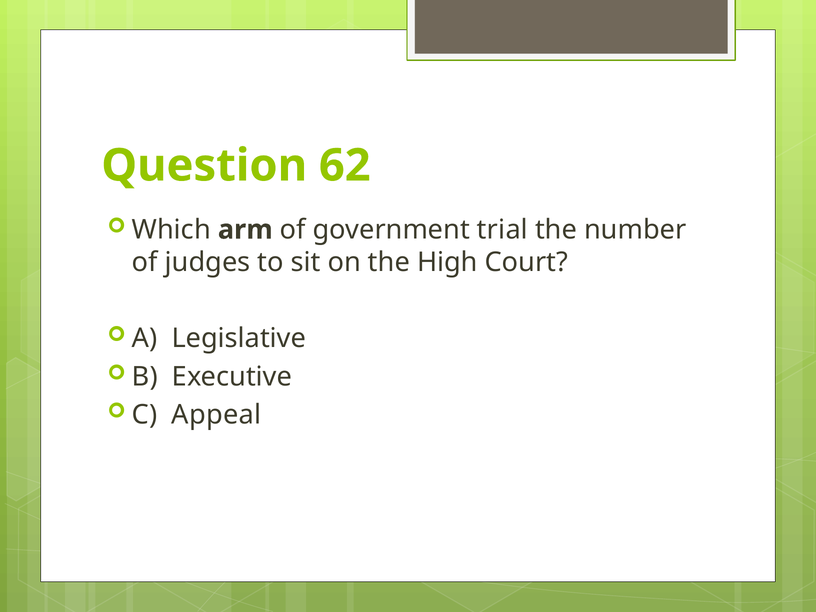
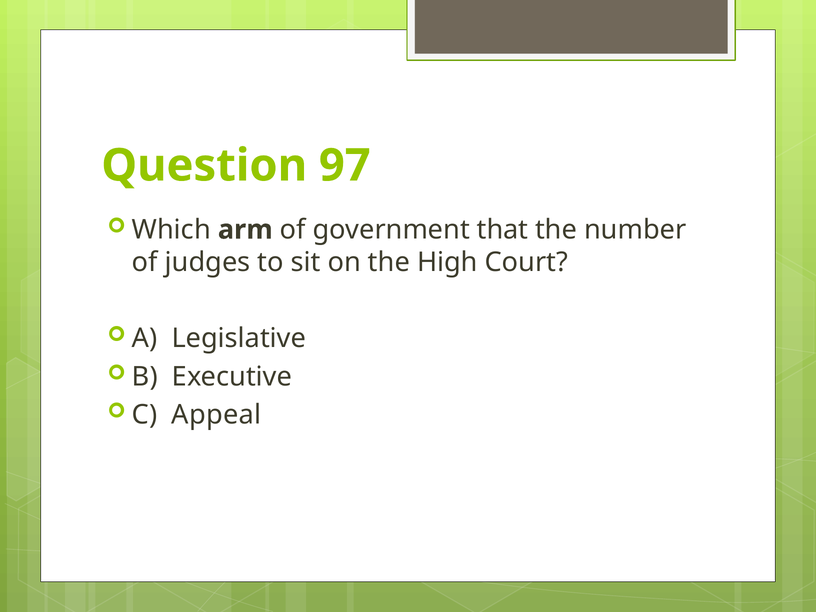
62: 62 -> 97
trial: trial -> that
